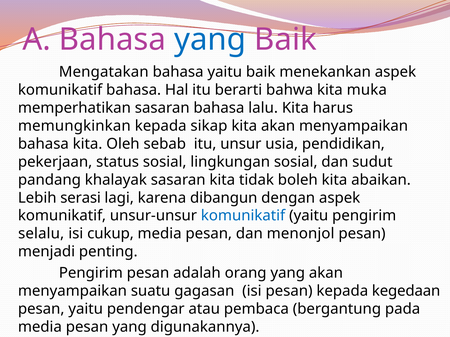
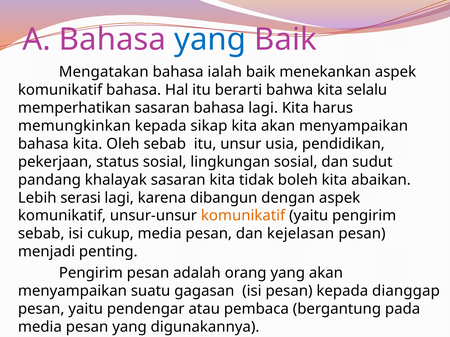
bahasa yaitu: yaitu -> ialah
muka: muka -> selalu
bahasa lalu: lalu -> lagi
komunikatif at (243, 216) colour: blue -> orange
selalu at (41, 234): selalu -> sebab
menonjol: menonjol -> kejelasan
kegedaan: kegedaan -> dianggap
